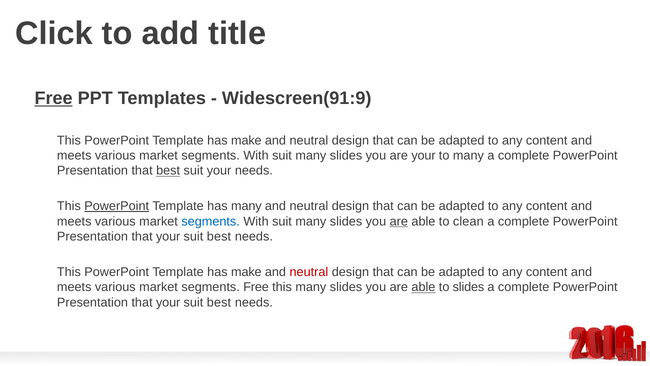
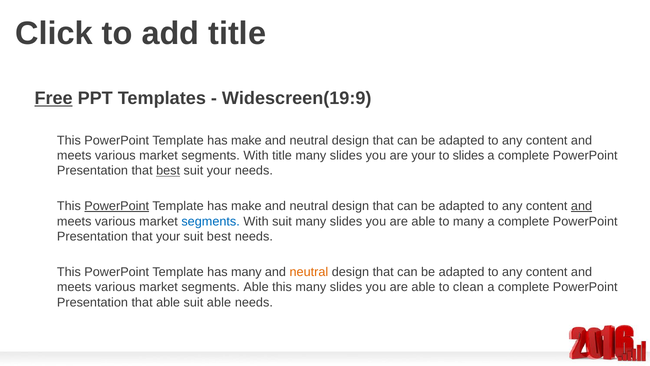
Widescreen(91:9: Widescreen(91:9 -> Widescreen(19:9
suit at (282, 155): suit -> title
to many: many -> slides
many at (246, 206): many -> make
and at (582, 206) underline: none -> present
are at (399, 221) underline: present -> none
to clean: clean -> many
make at (246, 272): make -> many
neutral at (309, 272) colour: red -> orange
segments Free: Free -> Able
able at (423, 287) underline: present -> none
to slides: slides -> clean
your at (168, 302): your -> able
best at (219, 302): best -> able
